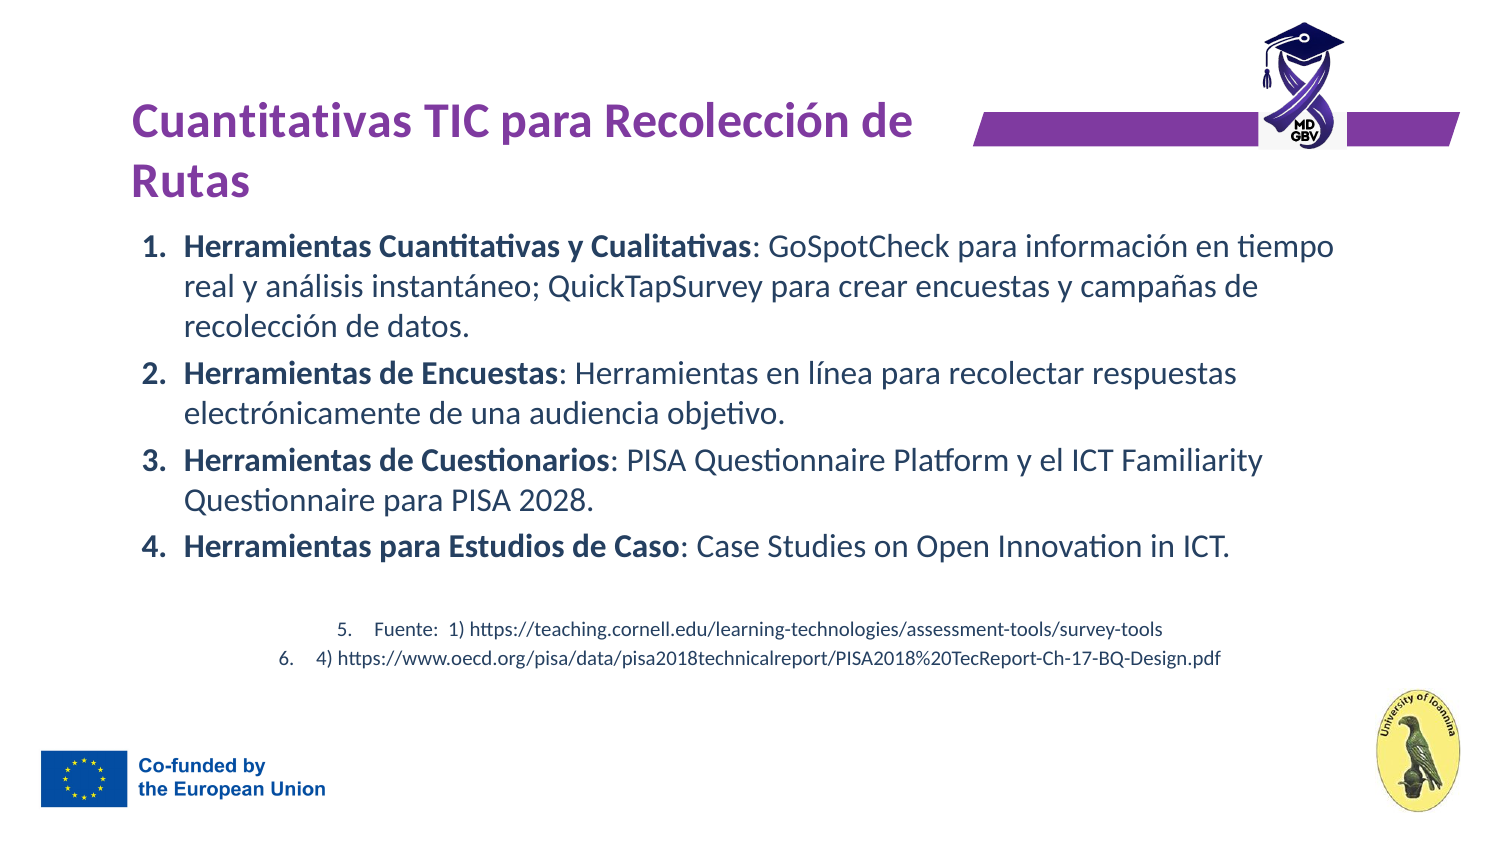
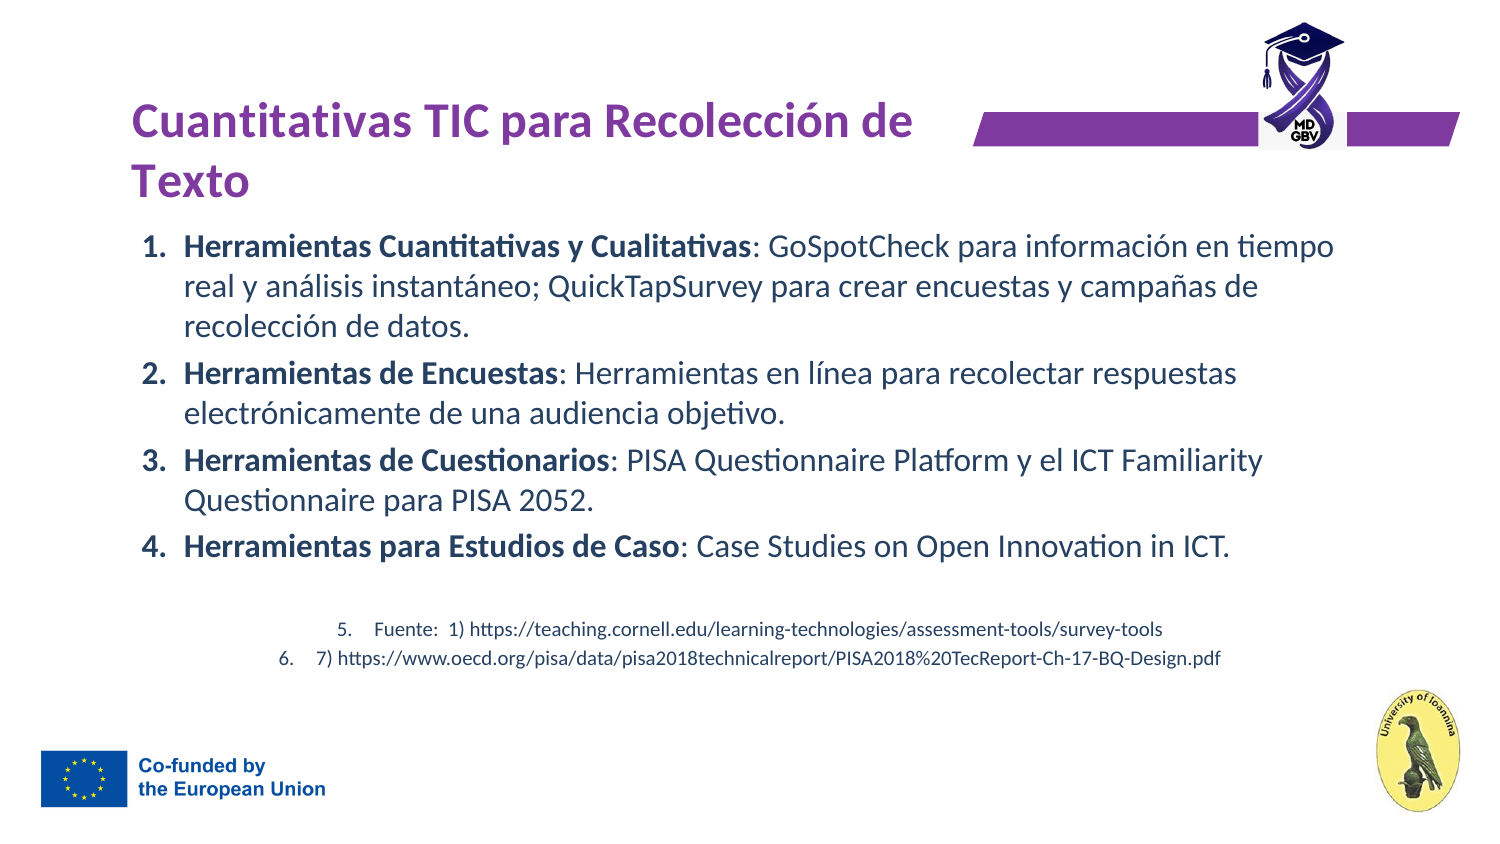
Rutas: Rutas -> Texto
2028: 2028 -> 2052
4 at (325, 658): 4 -> 7
